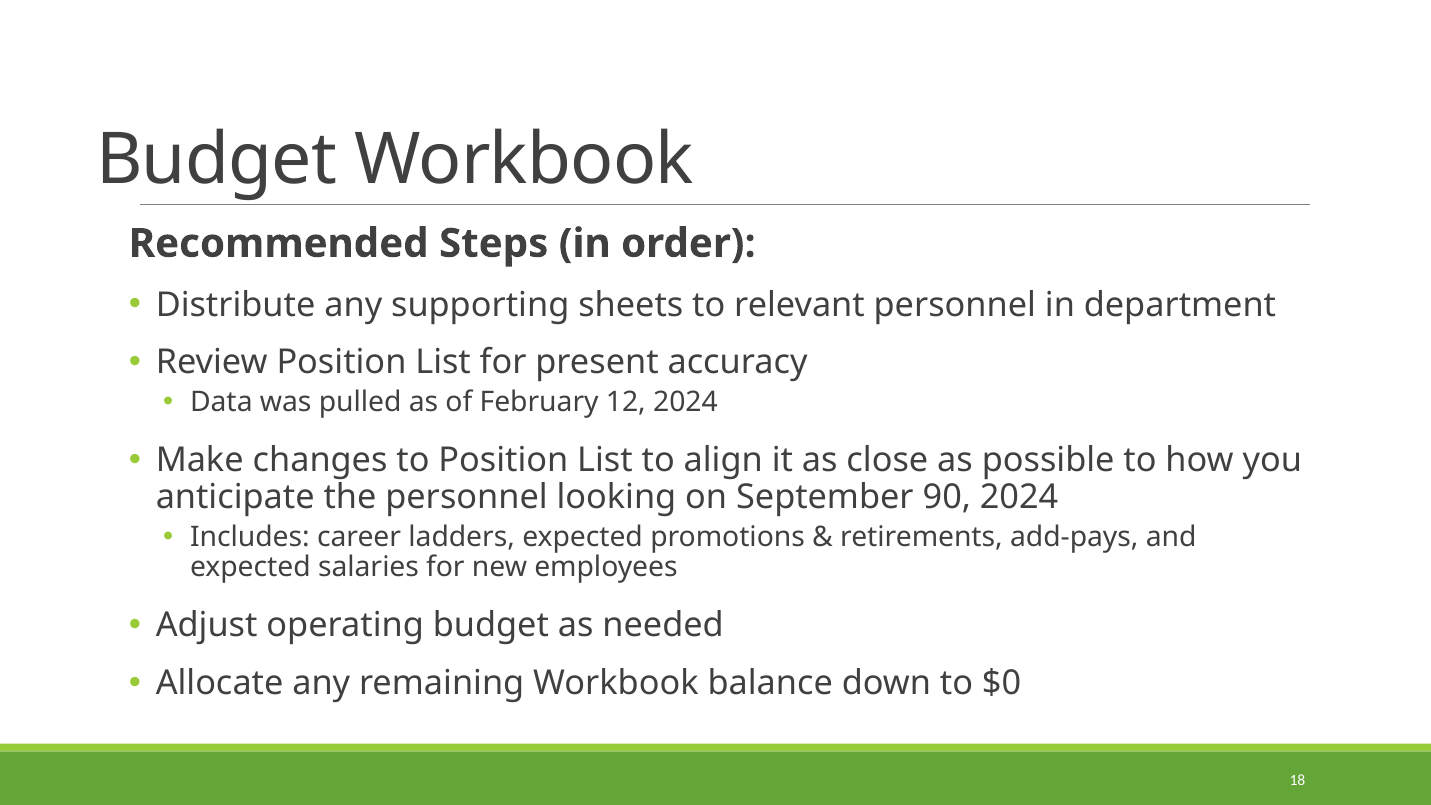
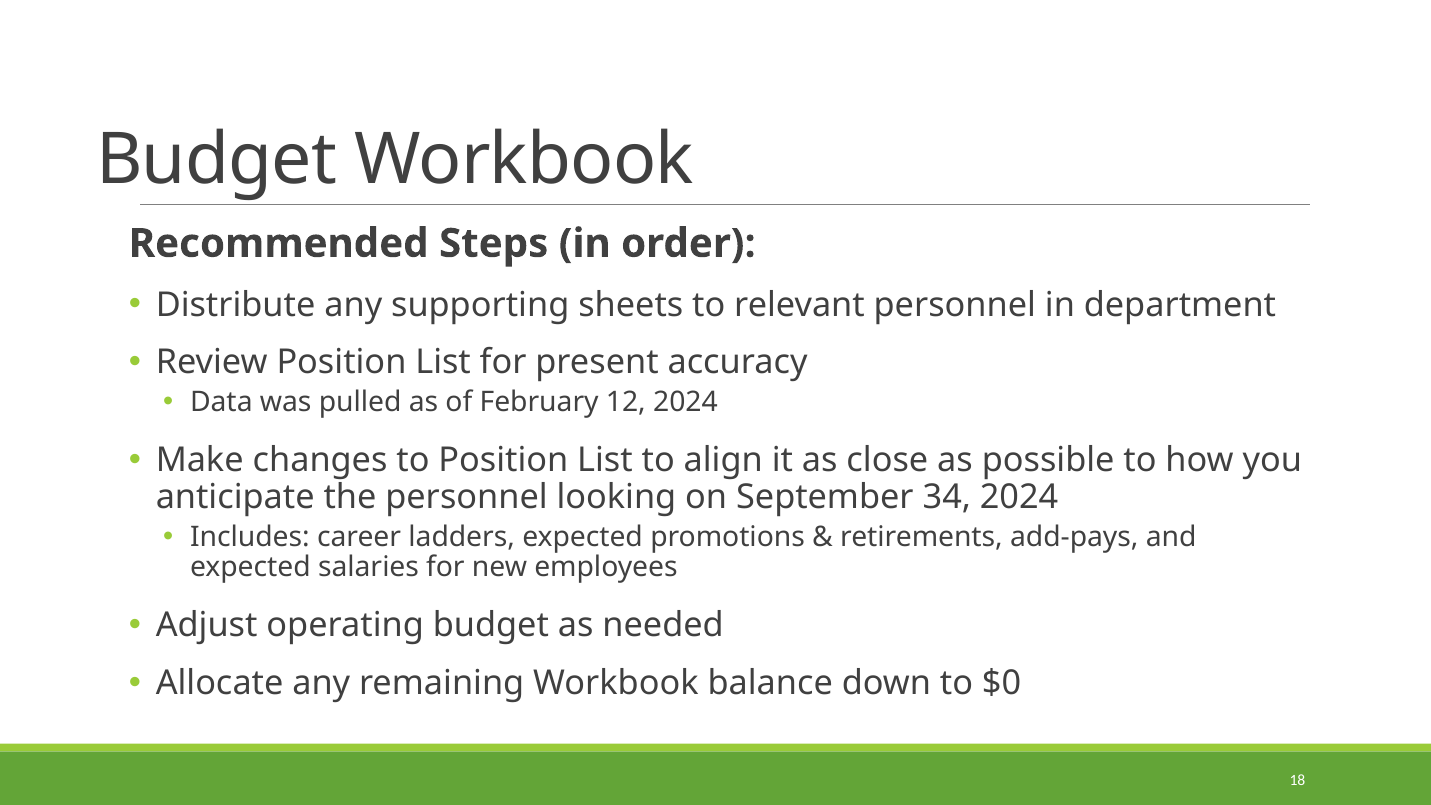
90: 90 -> 34
